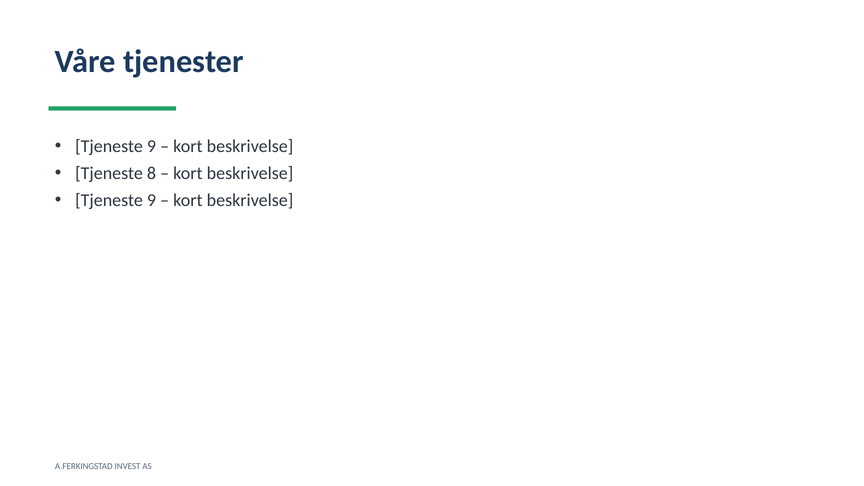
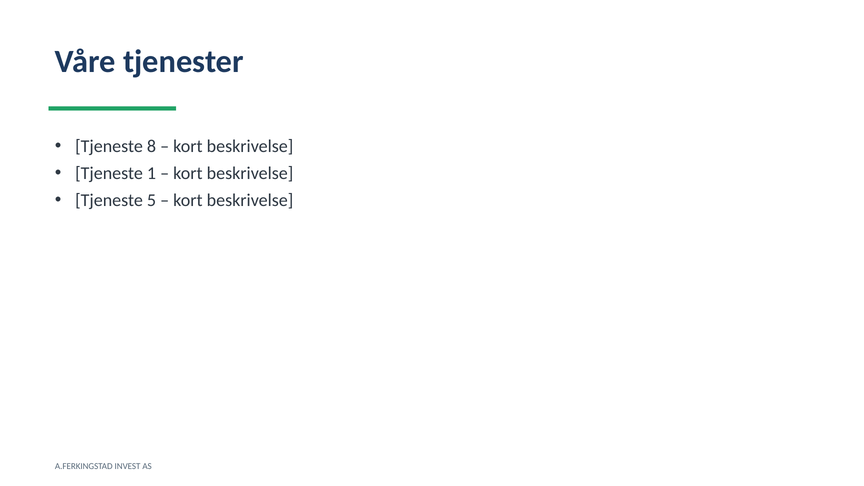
9 at (151, 146): 9 -> 8
8: 8 -> 1
9 at (151, 200): 9 -> 5
